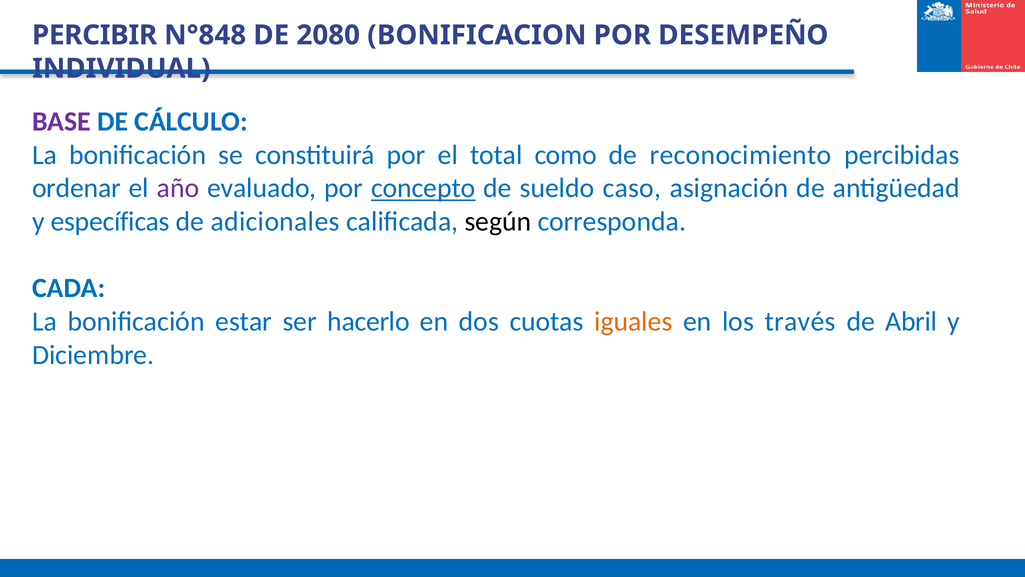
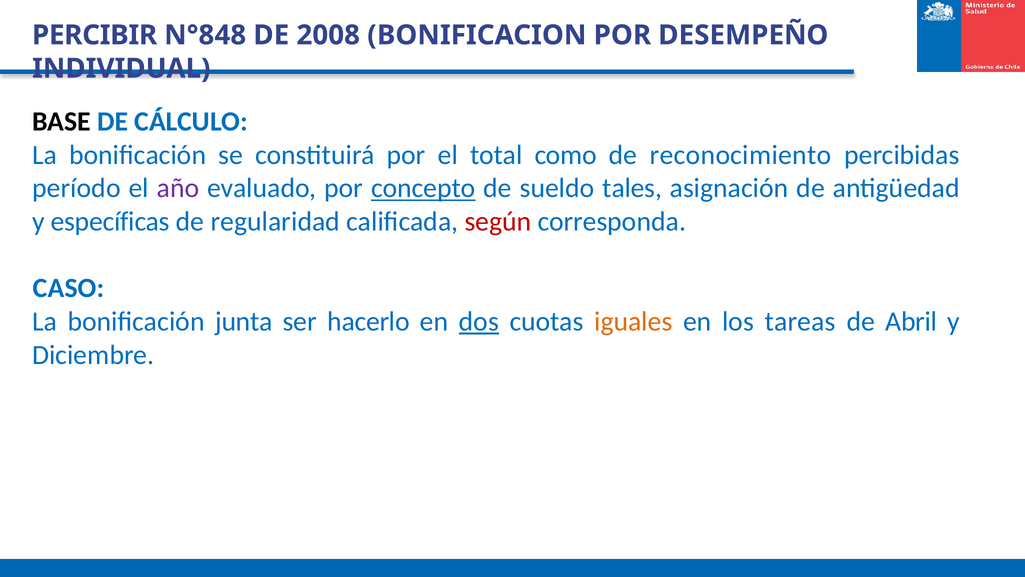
2080: 2080 -> 2008
BASE colour: purple -> black
ordenar: ordenar -> período
caso: caso -> tales
adicionales: adicionales -> regularidad
según colour: black -> red
CADA: CADA -> CASO
estar: estar -> junta
dos underline: none -> present
través: través -> tareas
